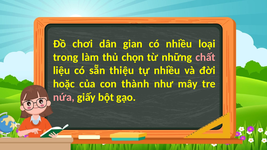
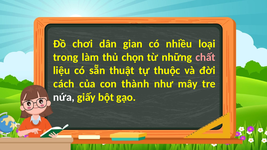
thiệu: thiệu -> thuật
tự nhiều: nhiều -> thuộc
hoặc: hoặc -> cách
nứa colour: pink -> white
